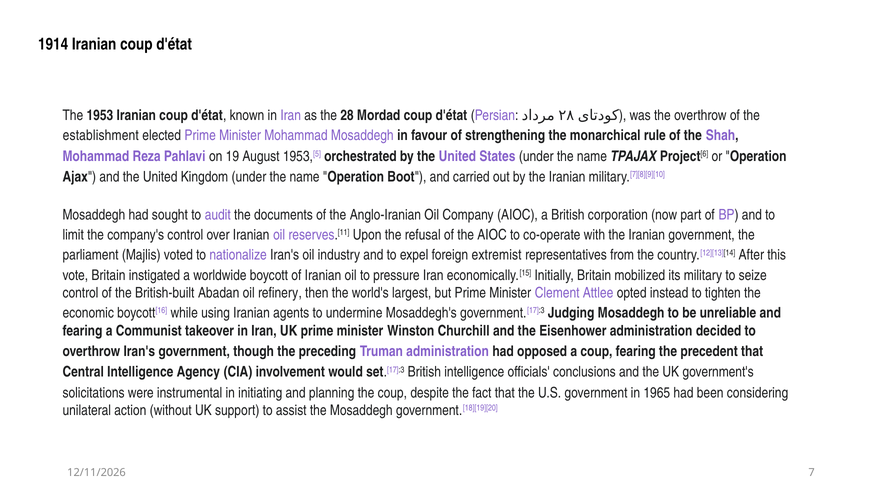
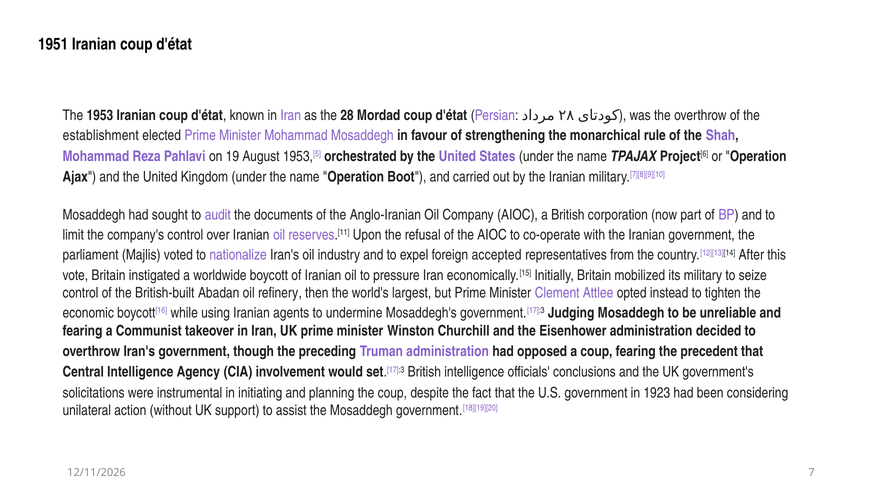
1914: 1914 -> 1951
extremist: extremist -> accepted
1965: 1965 -> 1923
